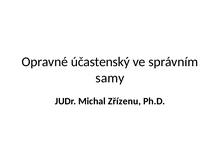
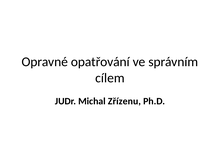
účastenský: účastenský -> opatřování
samy: samy -> cílem
